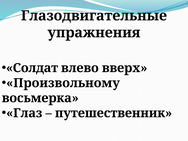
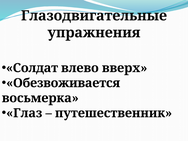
Произвольному: Произвольному -> Обезвоживается
